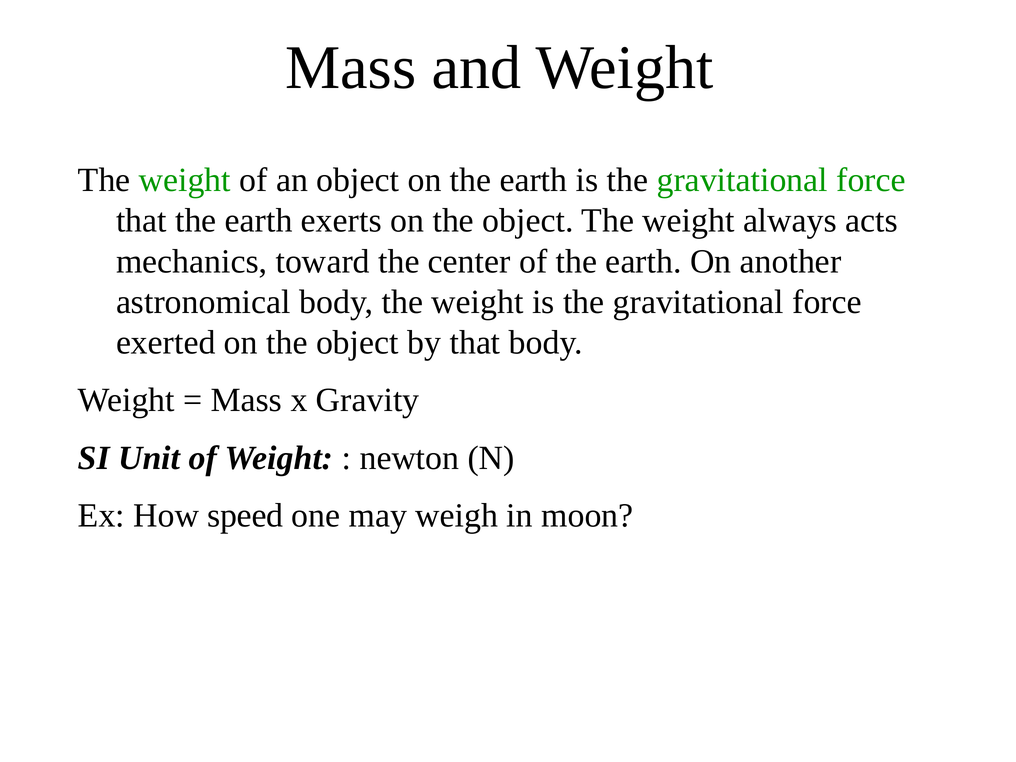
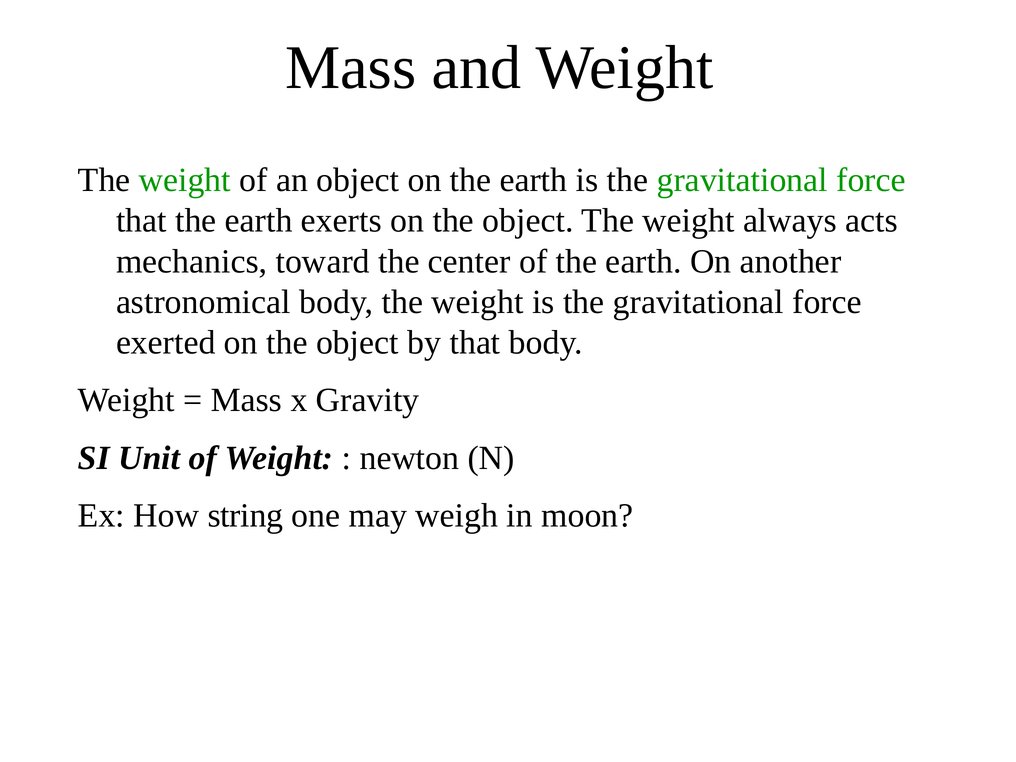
speed: speed -> string
